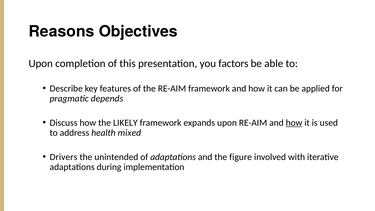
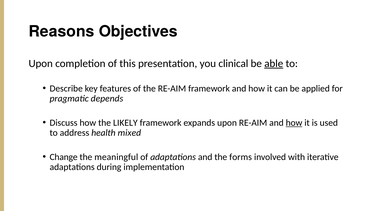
factors: factors -> clinical
able underline: none -> present
Drivers: Drivers -> Change
unintended: unintended -> meaningful
figure: figure -> forms
